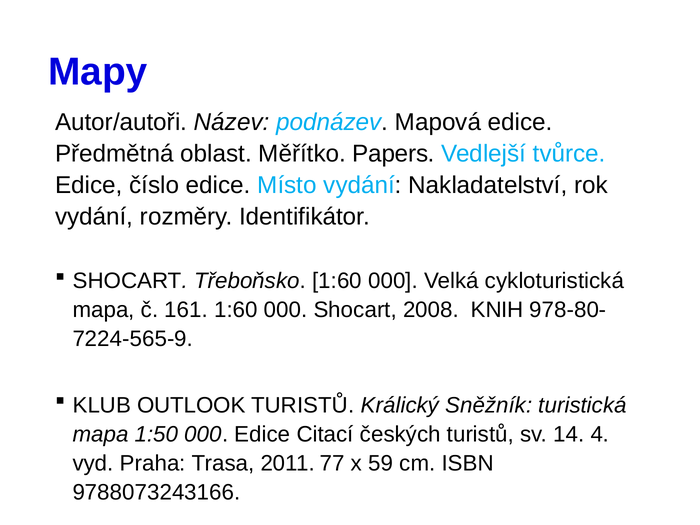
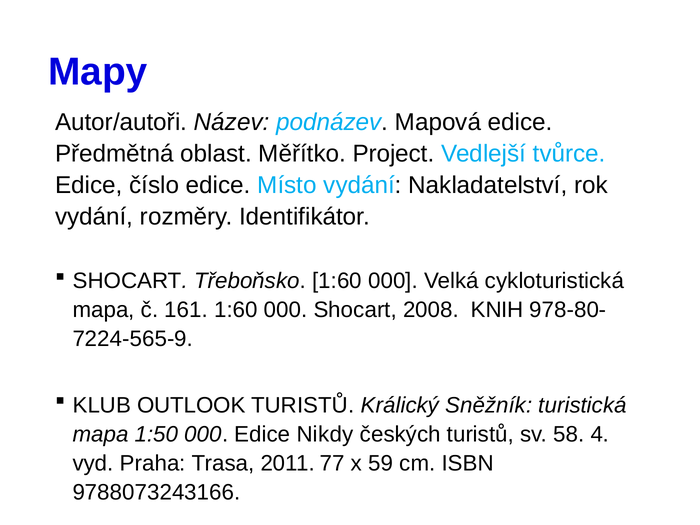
Papers: Papers -> Project
Citací: Citací -> Nikdy
14: 14 -> 58
